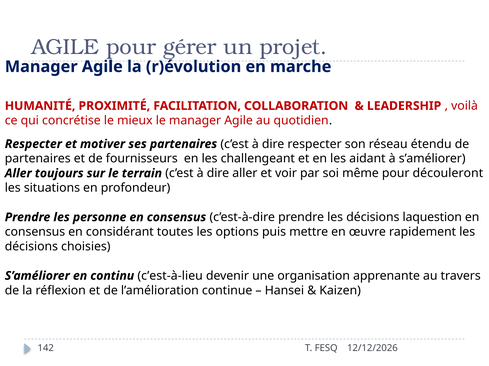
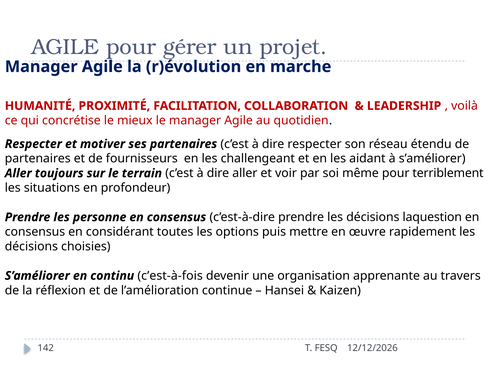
découleront: découleront -> terriblement
c’est-à-lieu: c’est-à-lieu -> c’est-à-fois
